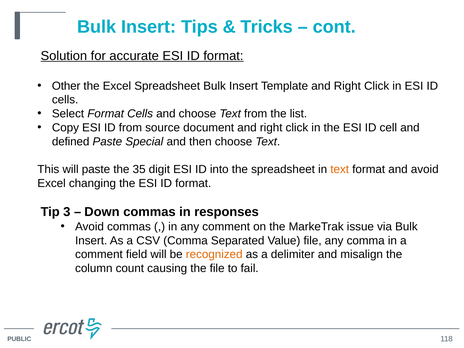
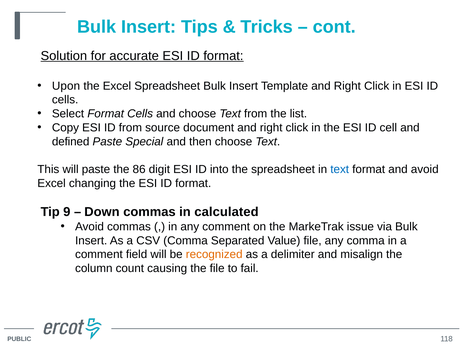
Other: Other -> Upon
35: 35 -> 86
text at (340, 169) colour: orange -> blue
3: 3 -> 9
responses: responses -> calculated
